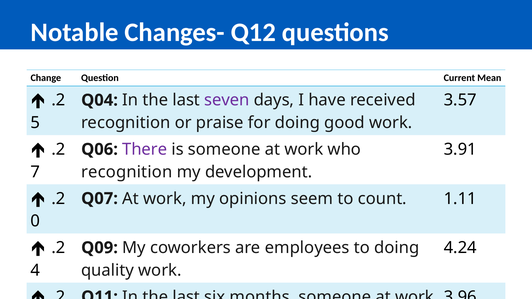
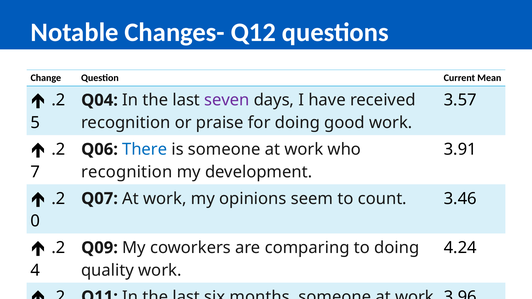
There colour: purple -> blue
1.11: 1.11 -> 3.46
employees: employees -> comparing
